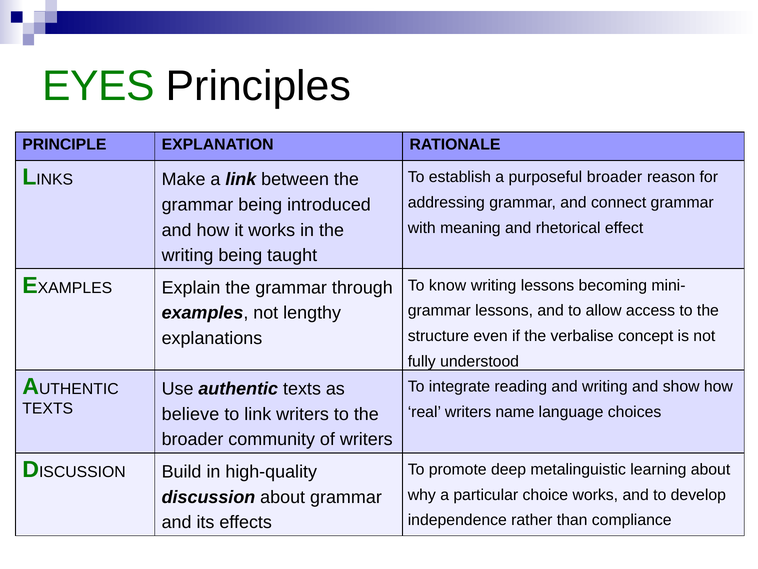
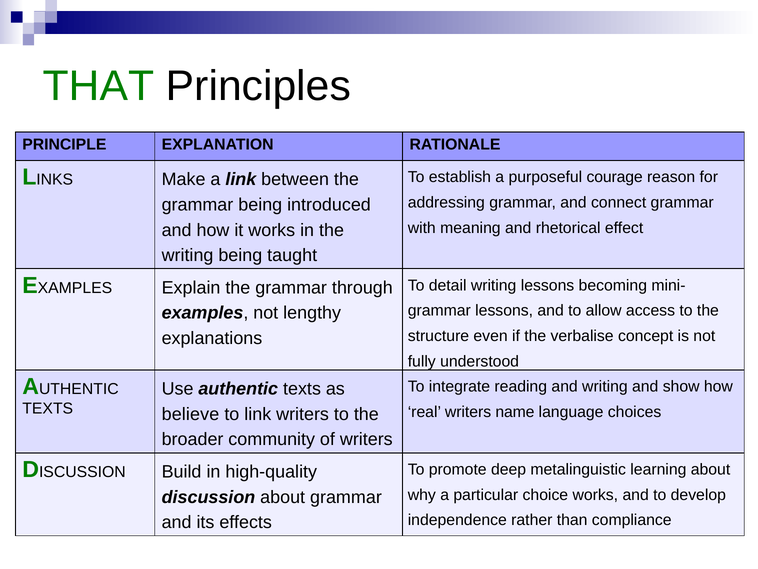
EYES: EYES -> THAT
purposeful broader: broader -> courage
know: know -> detail
